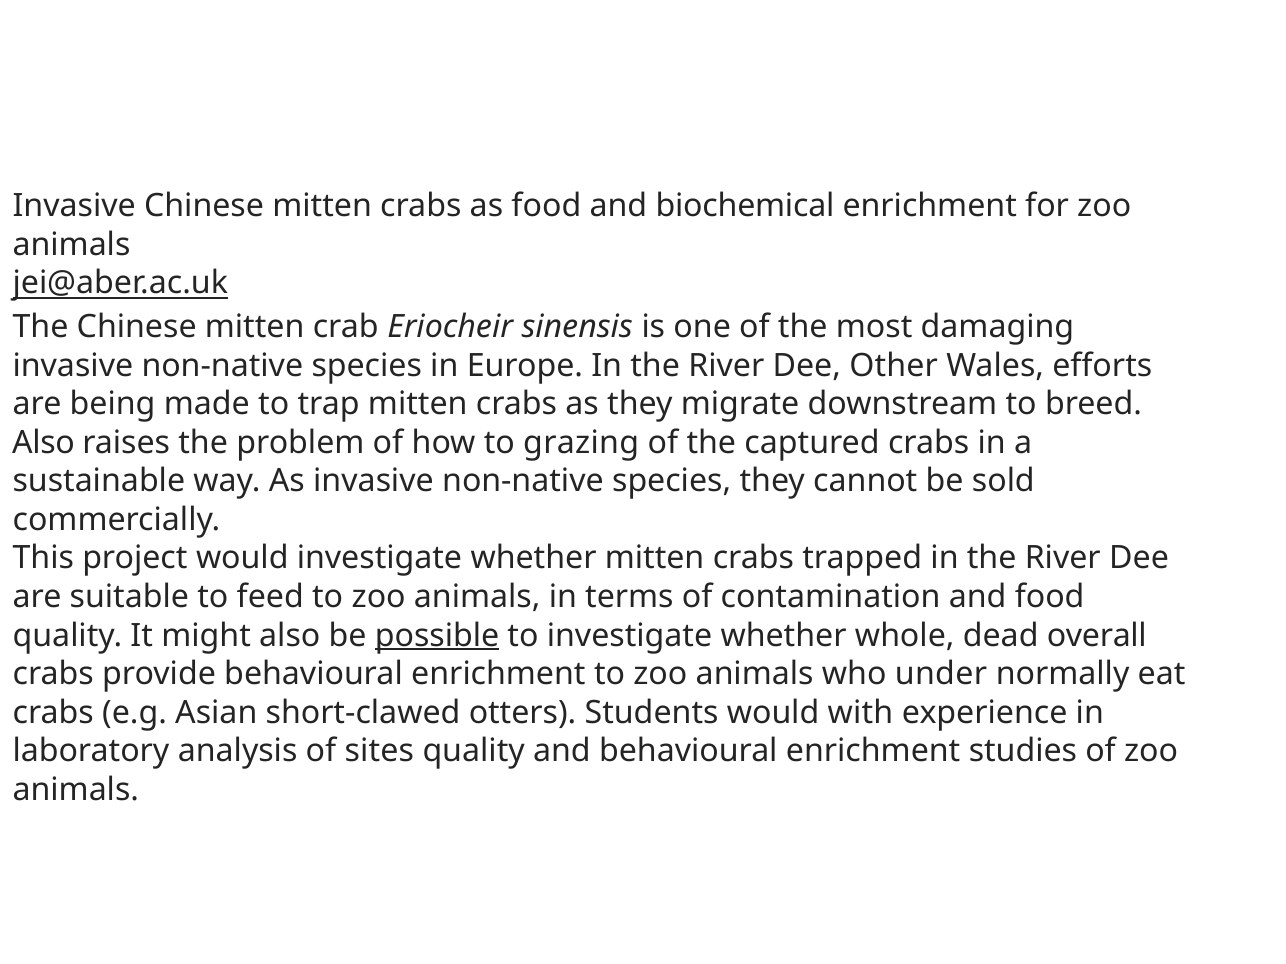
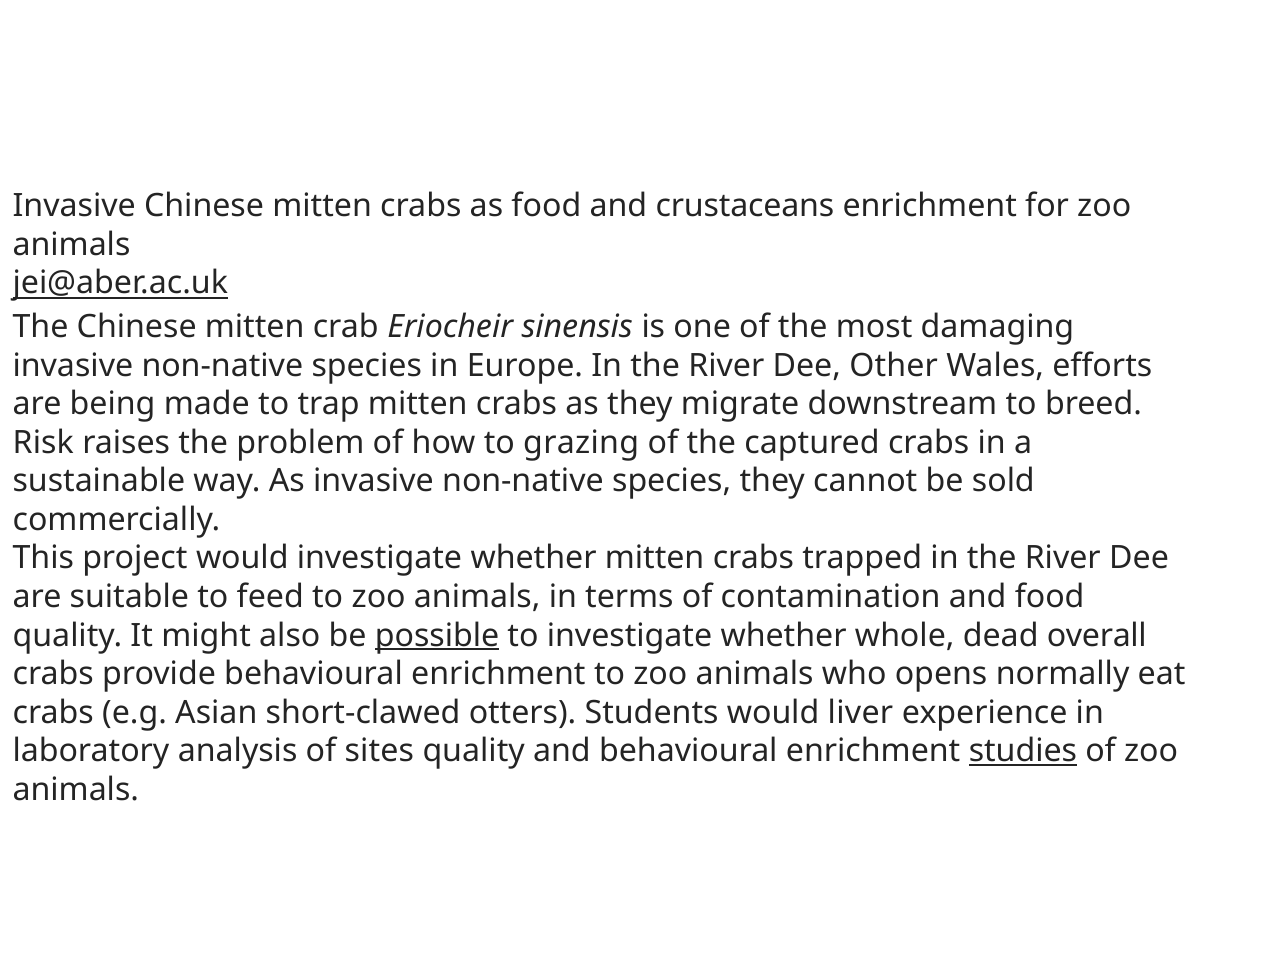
biochemical: biochemical -> crustaceans
Also at (43, 443): Also -> Risk
under: under -> opens
with: with -> liver
studies underline: none -> present
